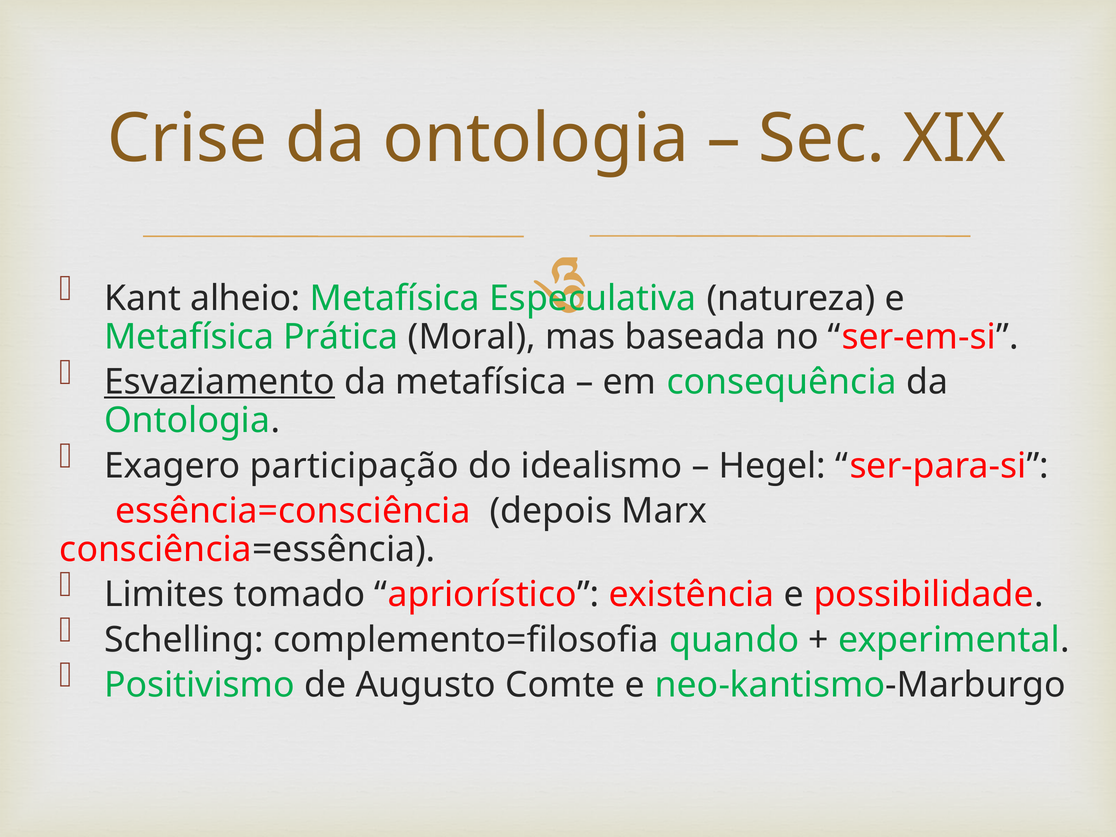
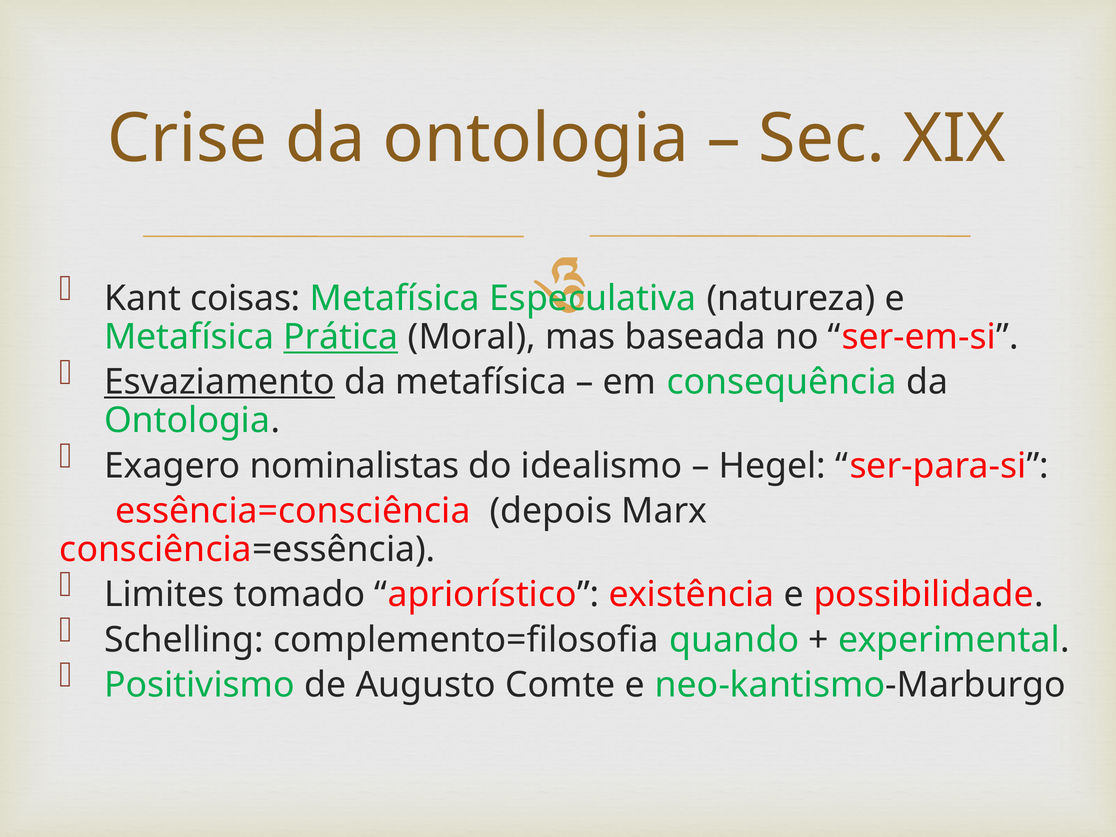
alheio: alheio -> coisas
Prática underline: none -> present
participação: participação -> nominalistas
